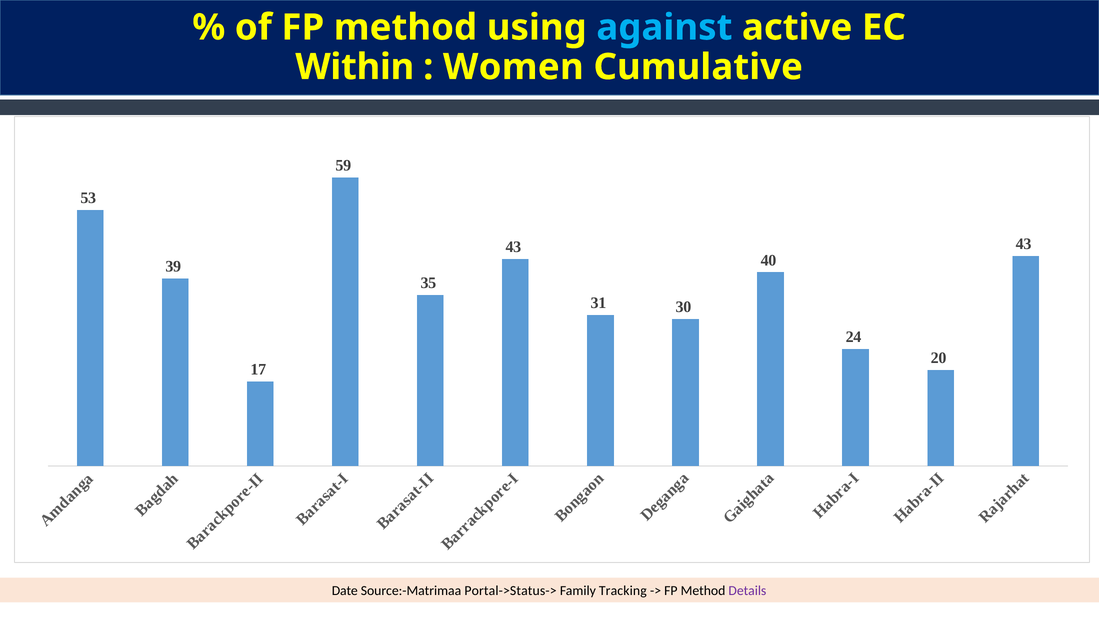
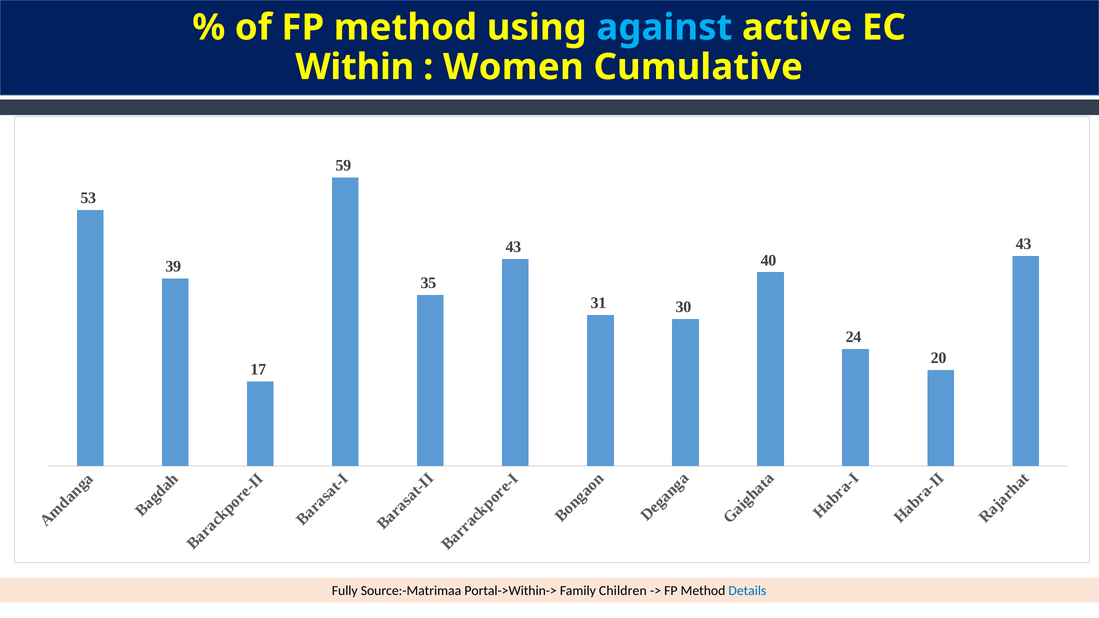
Date: Date -> Fully
Portal->Status->: Portal->Status-> -> Portal->Within->
Tracking: Tracking -> Children
Details colour: purple -> blue
